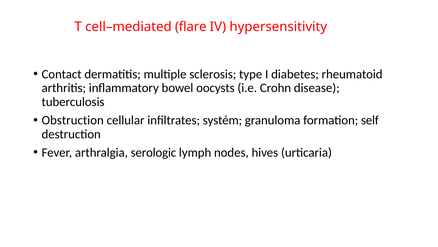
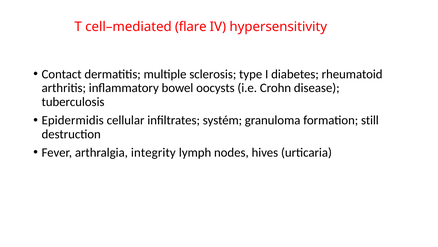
Obstruction: Obstruction -> Epidermidis
self: self -> still
serologic: serologic -> integrity
